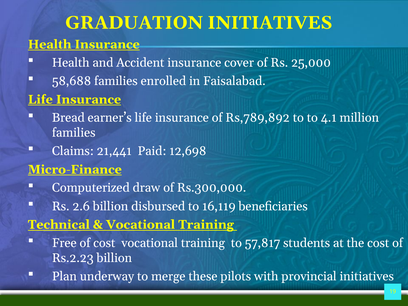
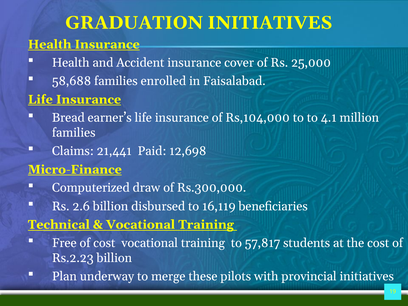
Rs,789,892: Rs,789,892 -> Rs,104,000
